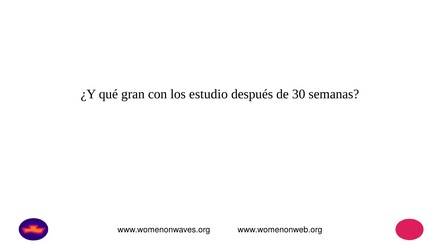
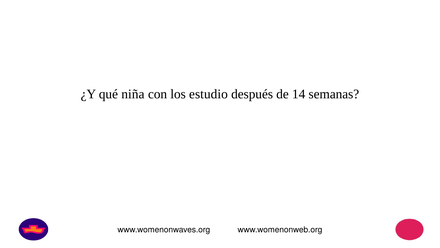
gran: gran -> niña
30: 30 -> 14
